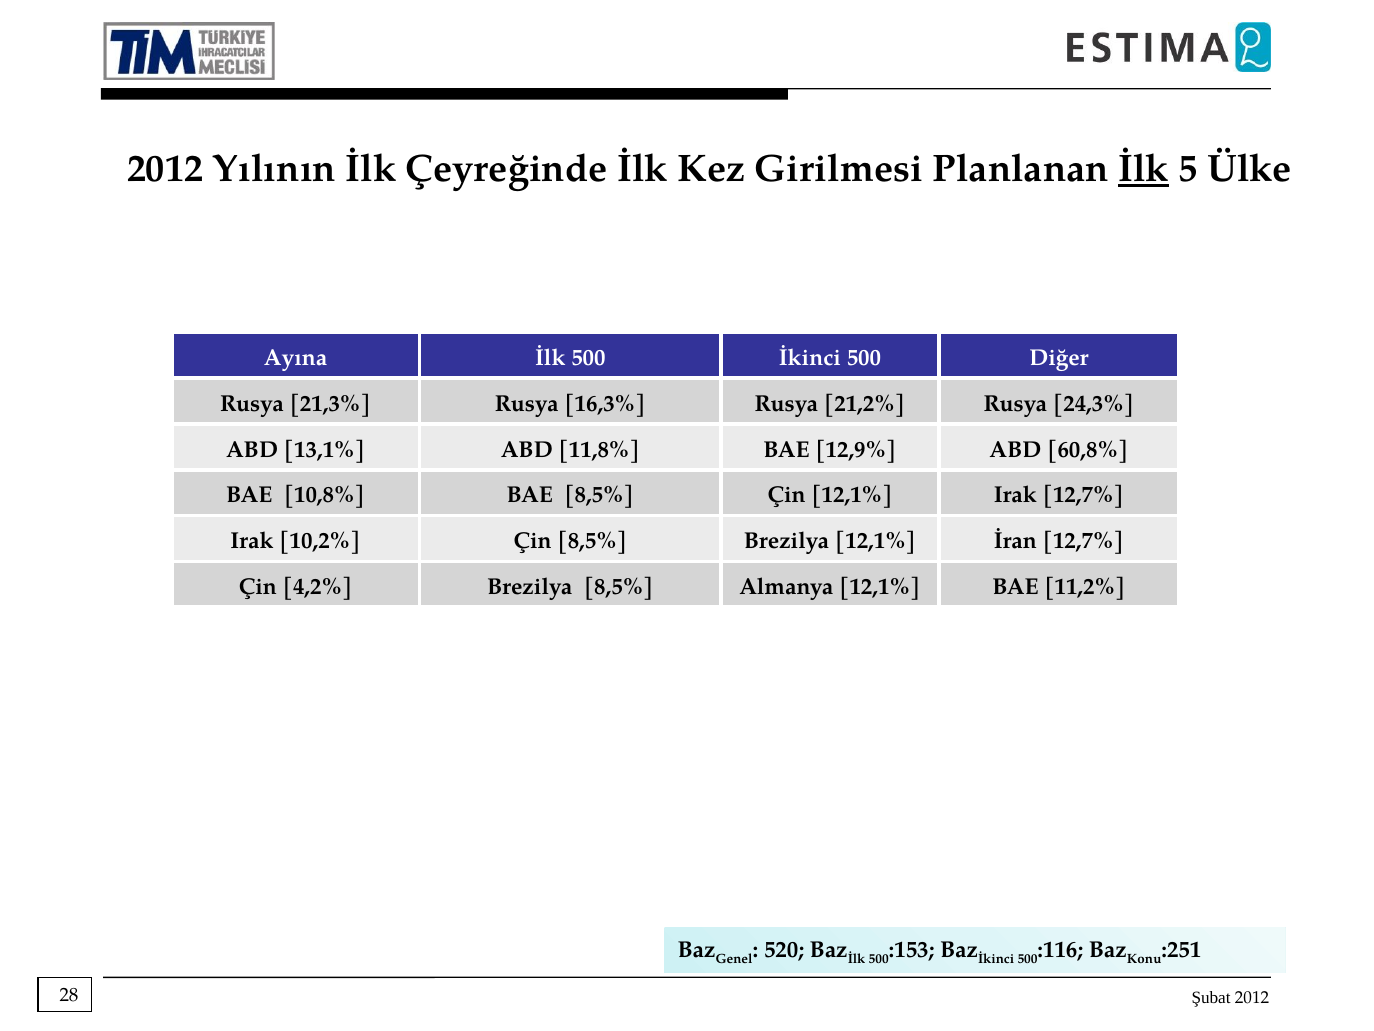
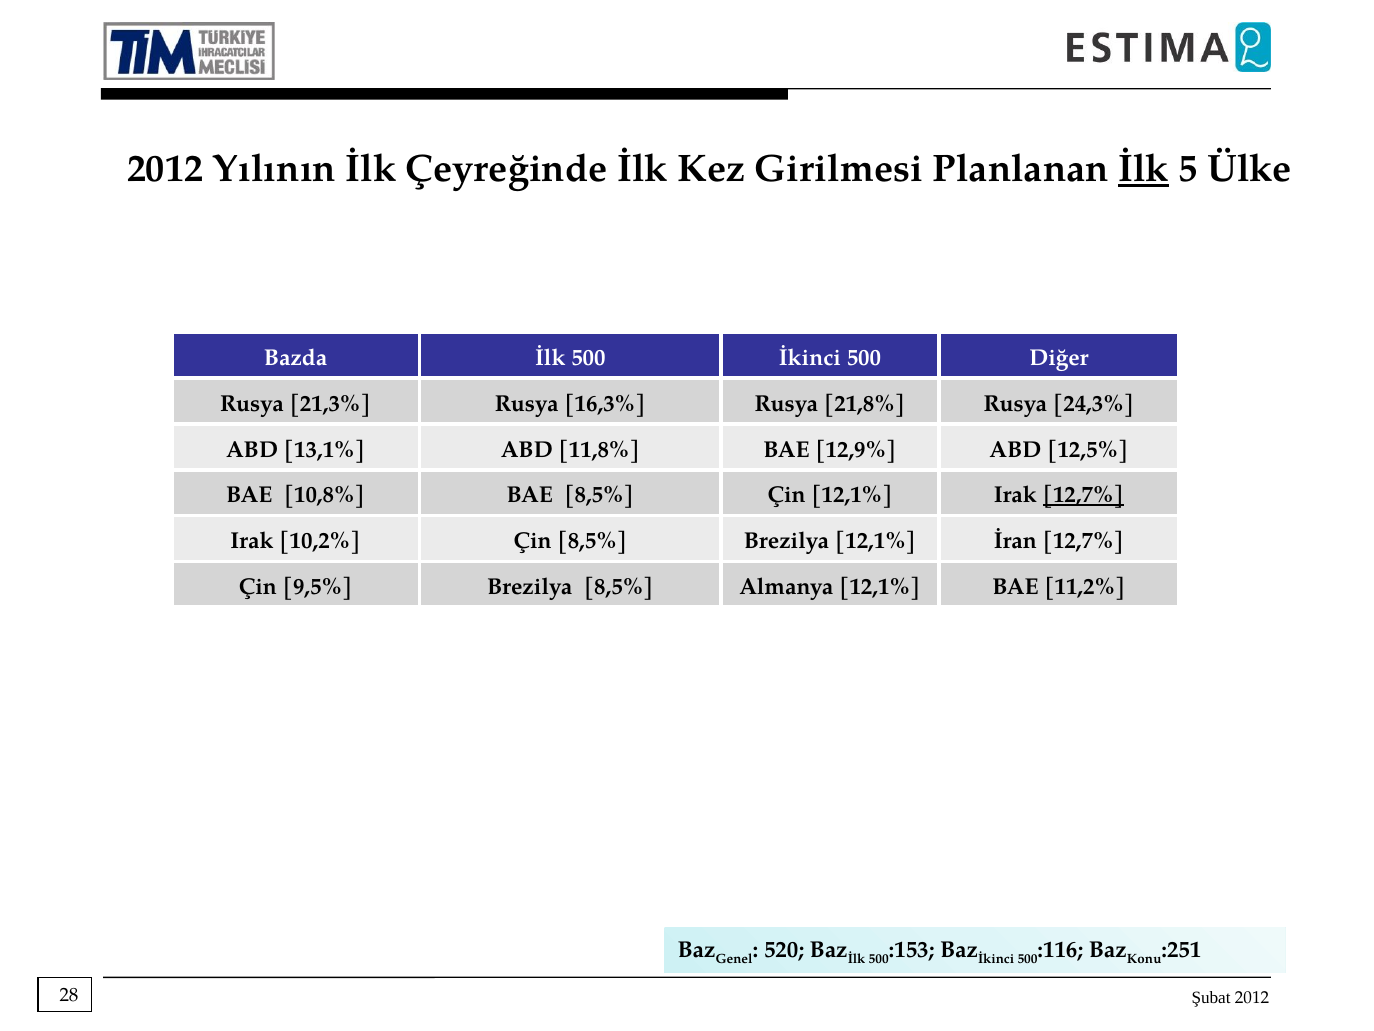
Ayına: Ayına -> Bazda
21,2%: 21,2% -> 21,8%
60,8%: 60,8% -> 12,5%
12,7% at (1083, 495) underline: none -> present
4,2%: 4,2% -> 9,5%
